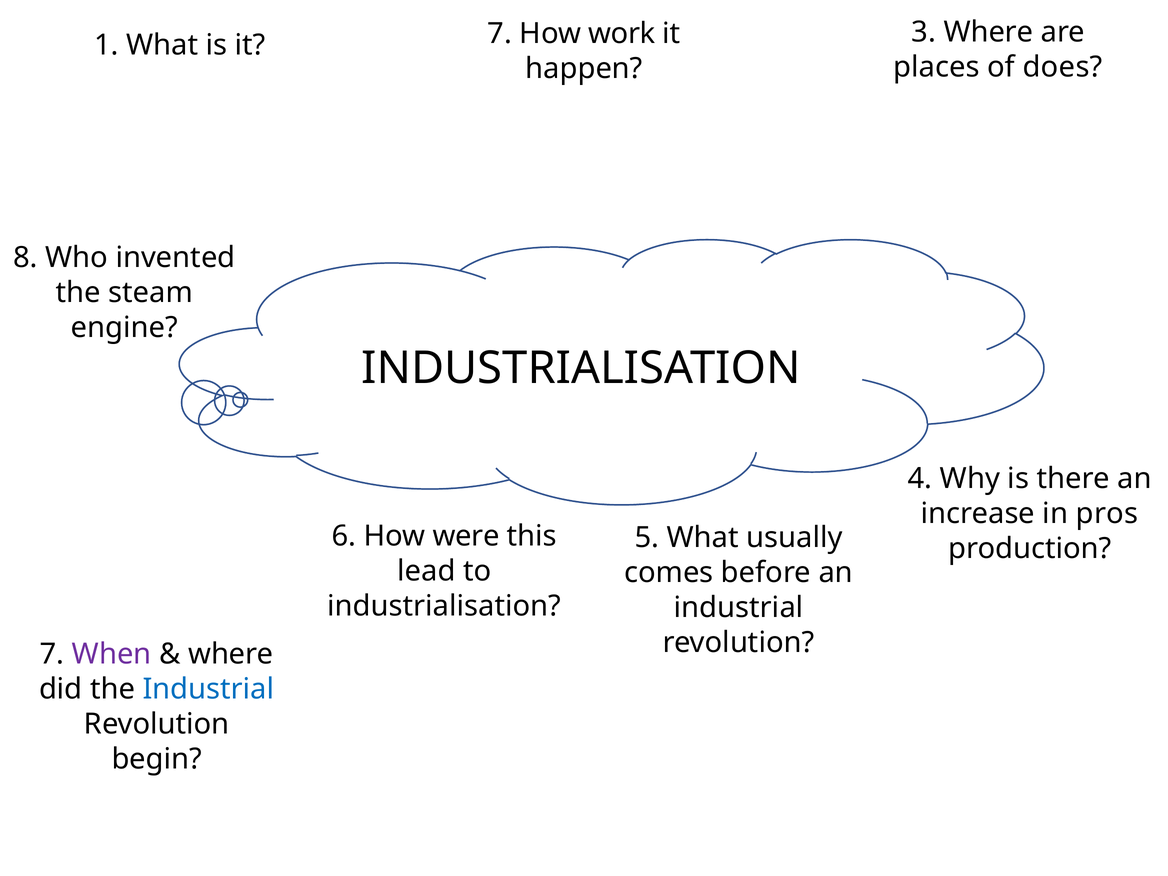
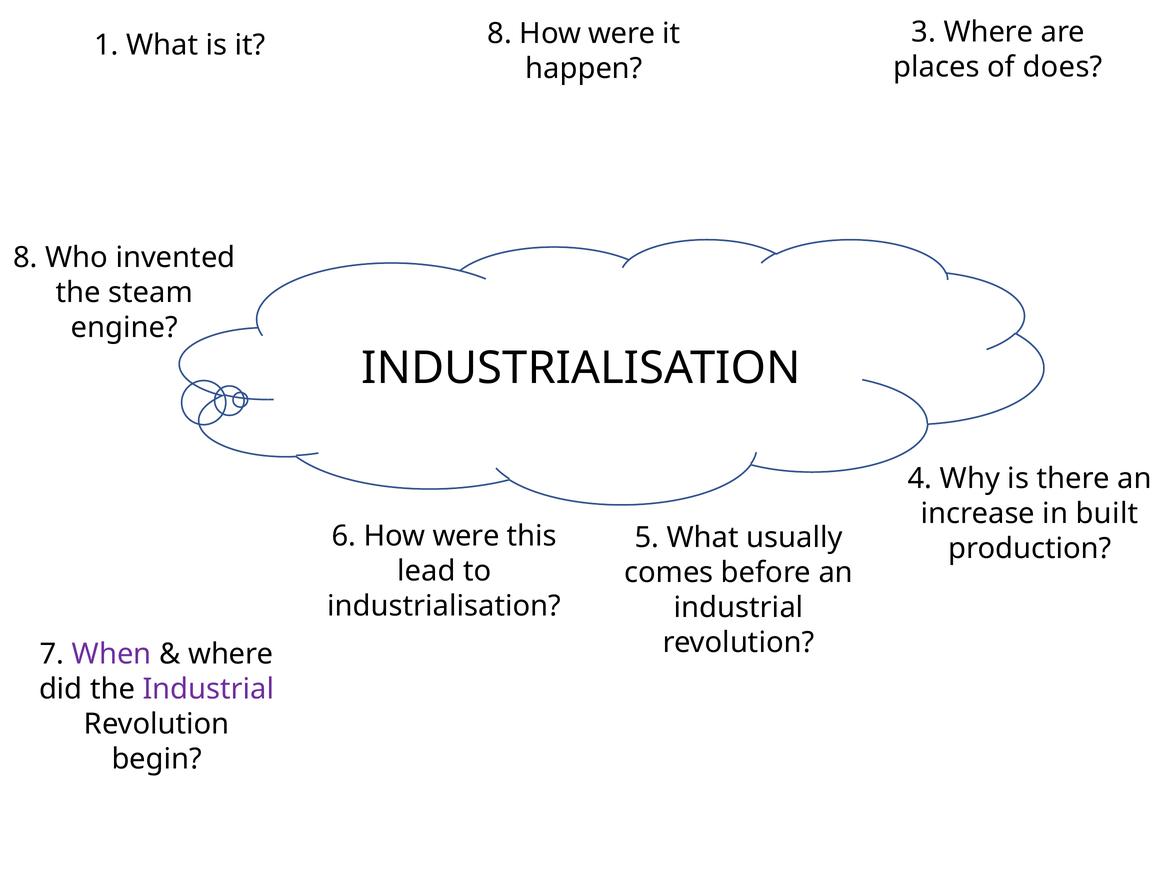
it 7: 7 -> 8
work at (622, 33): work -> were
pros: pros -> built
Industrial at (208, 689) colour: blue -> purple
